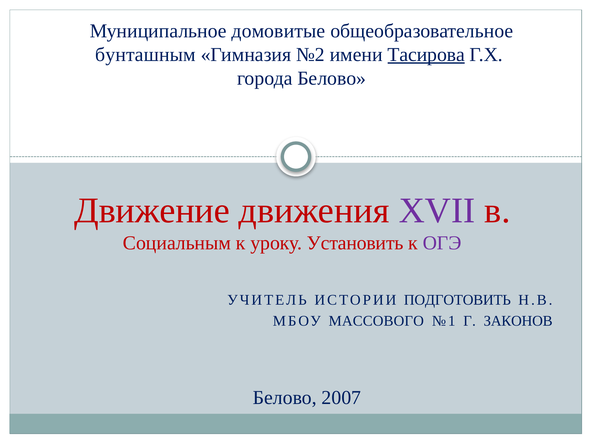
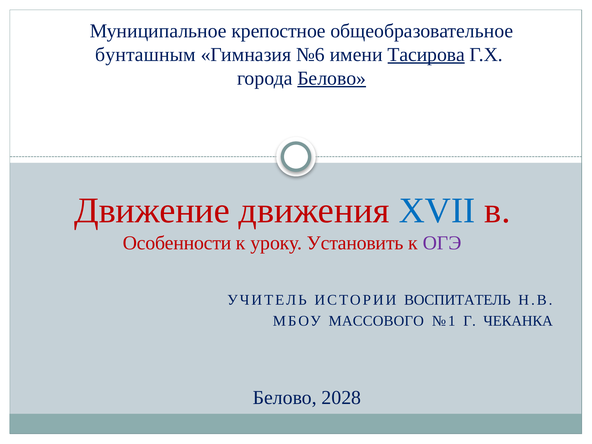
домовитые: домовитые -> крепостное
№2: №2 -> №6
Белово at (332, 78) underline: none -> present
XVII colour: purple -> blue
Социальным: Социальным -> Особенности
ПОДГОТОВИТЬ: ПОДГОТОВИТЬ -> ВОСПИТАТЕЛЬ
ЗАКОНОВ: ЗАКОНОВ -> ЧЕКАНКА
2007: 2007 -> 2028
